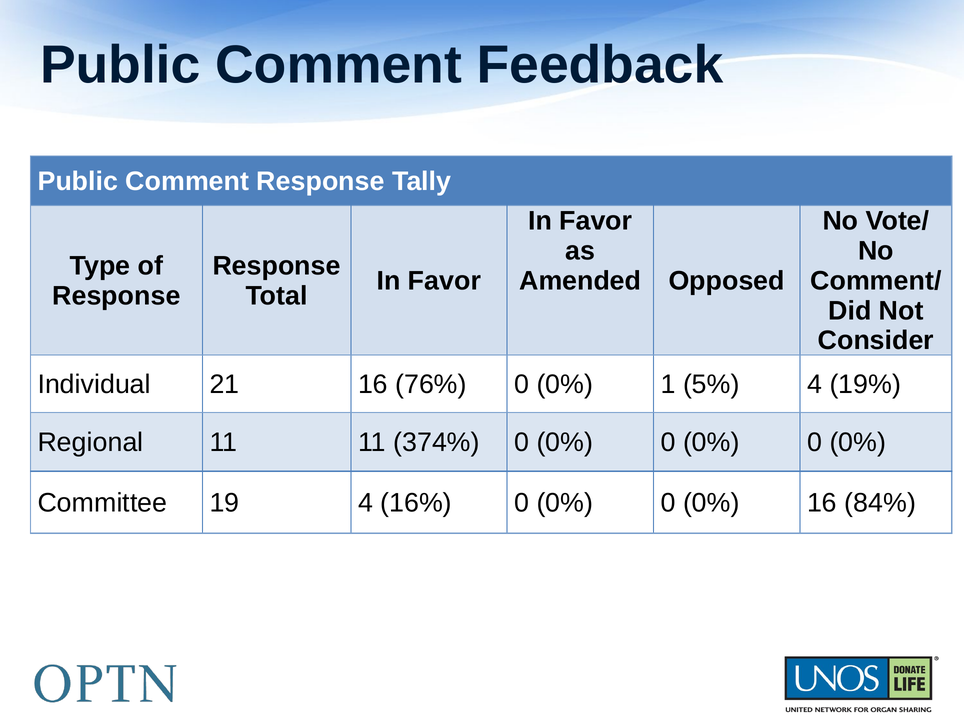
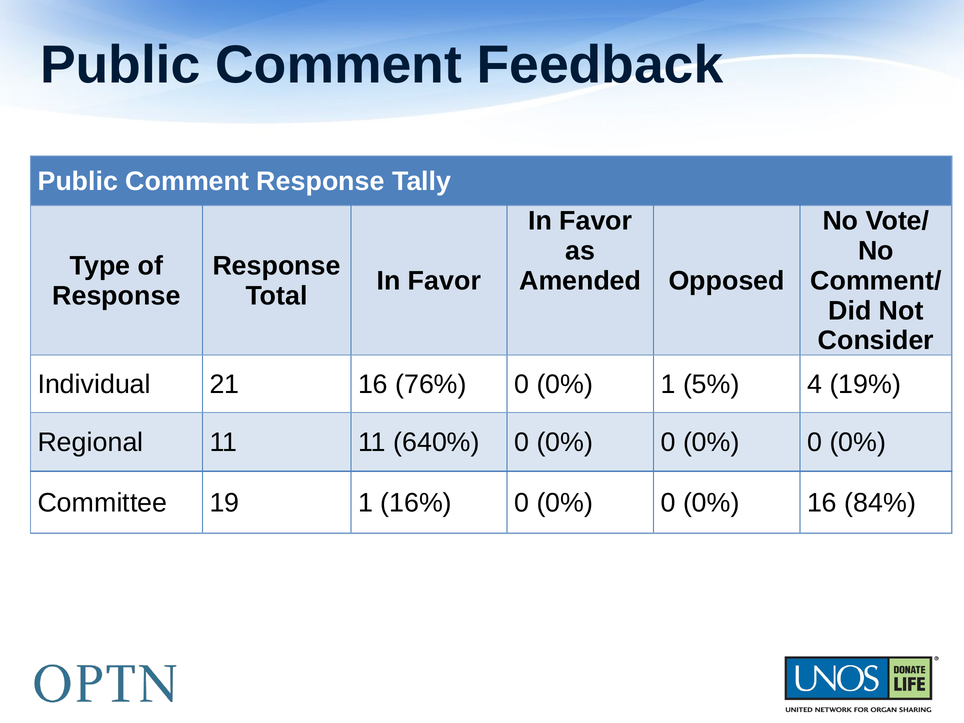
374%: 374% -> 640%
19 4: 4 -> 1
